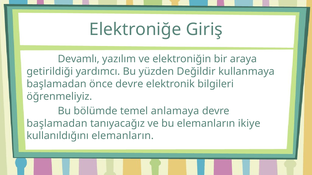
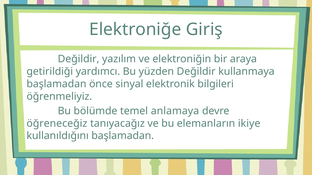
Devamlı at (79, 59): Devamlı -> Değildir
önce devre: devre -> sinyal
başlamadan at (57, 124): başlamadan -> öğreneceğiz
kullanıldığını elemanların: elemanların -> başlamadan
